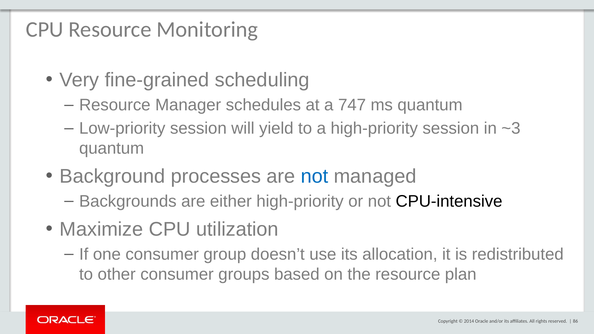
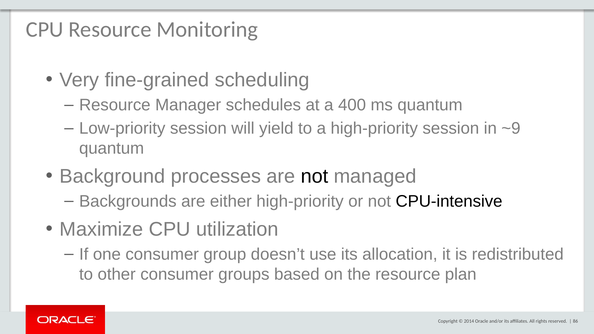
747: 747 -> 400
~3: ~3 -> ~9
not at (315, 176) colour: blue -> black
